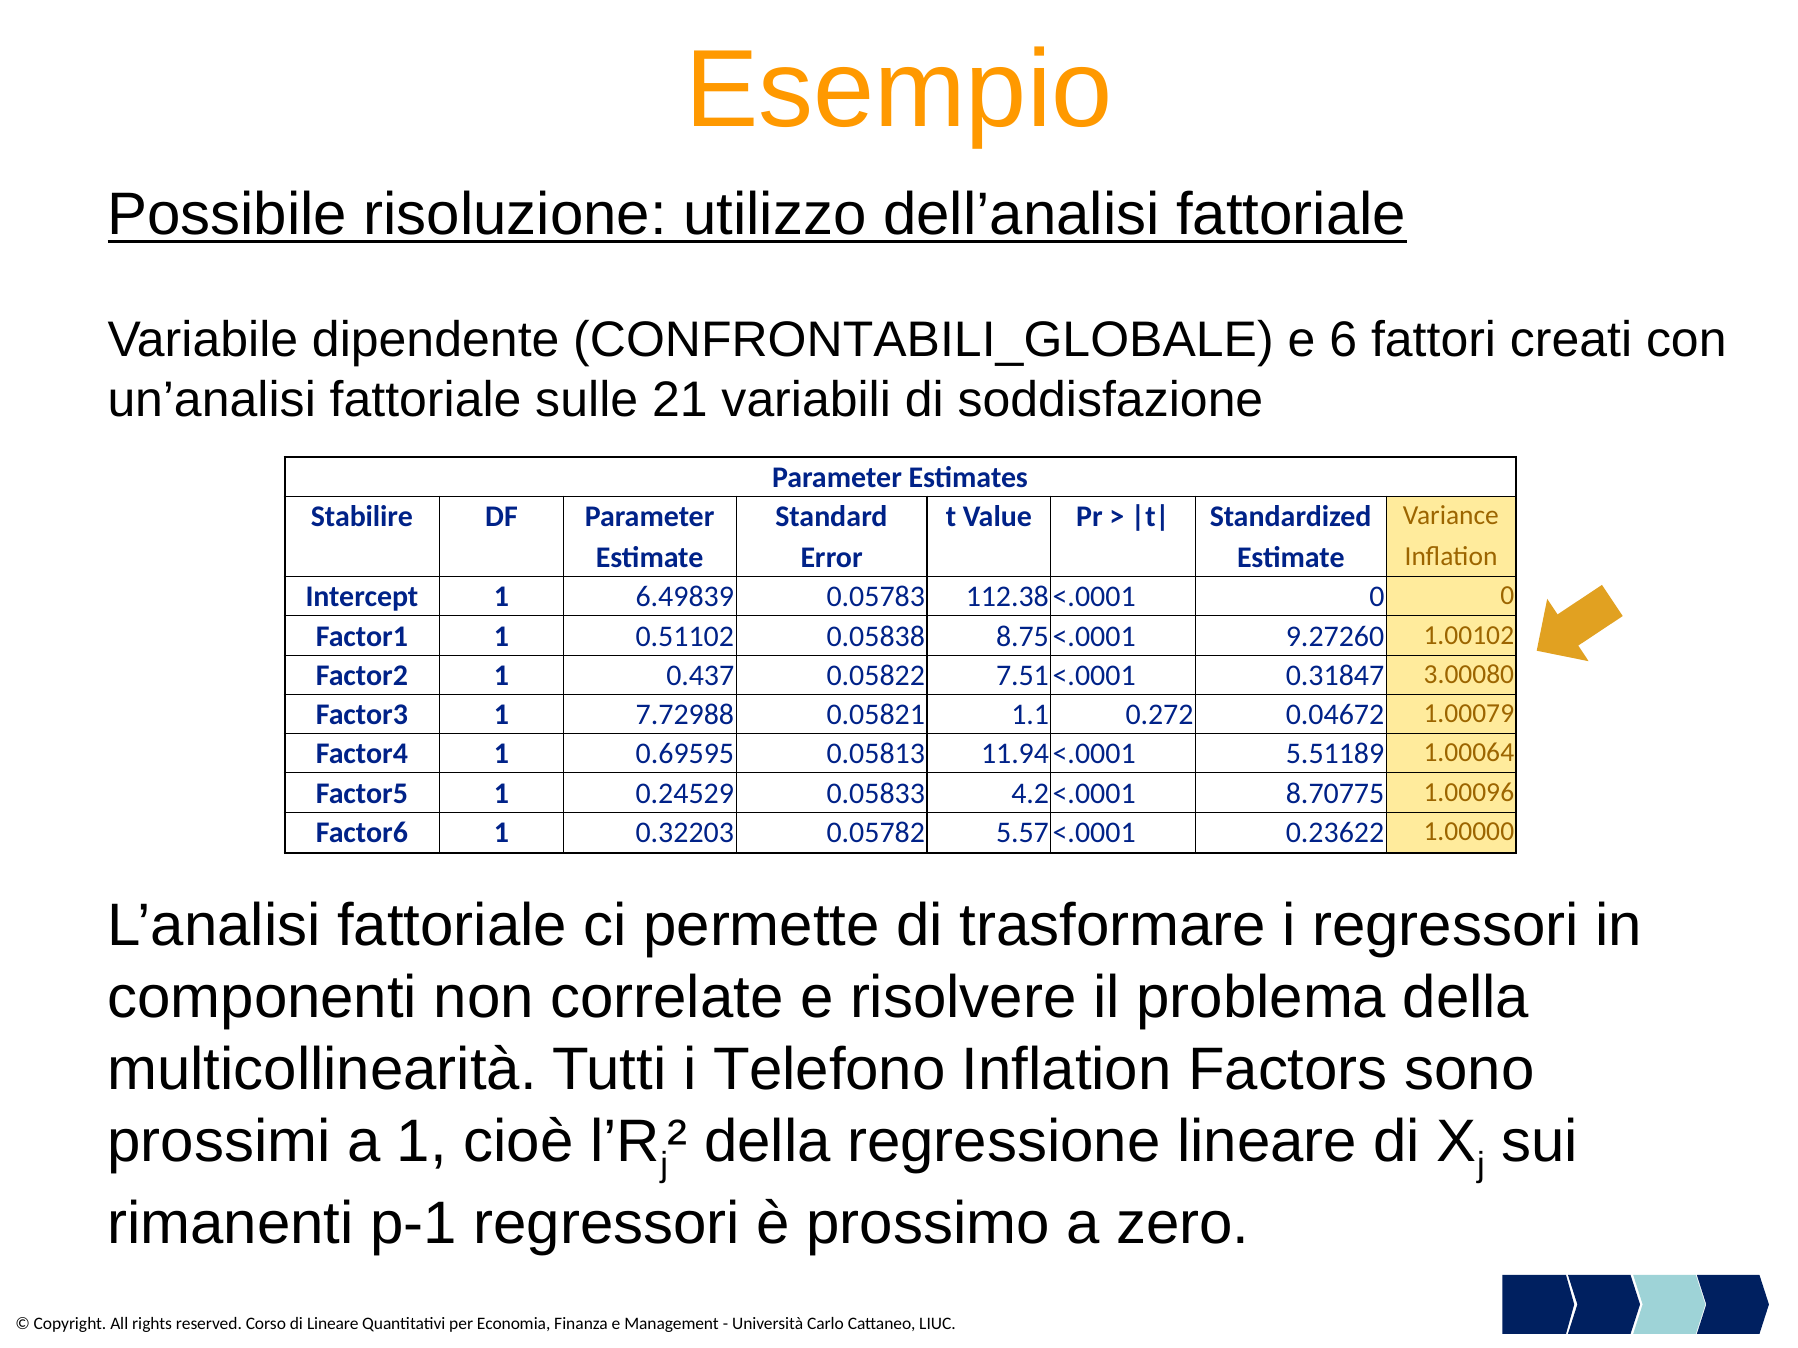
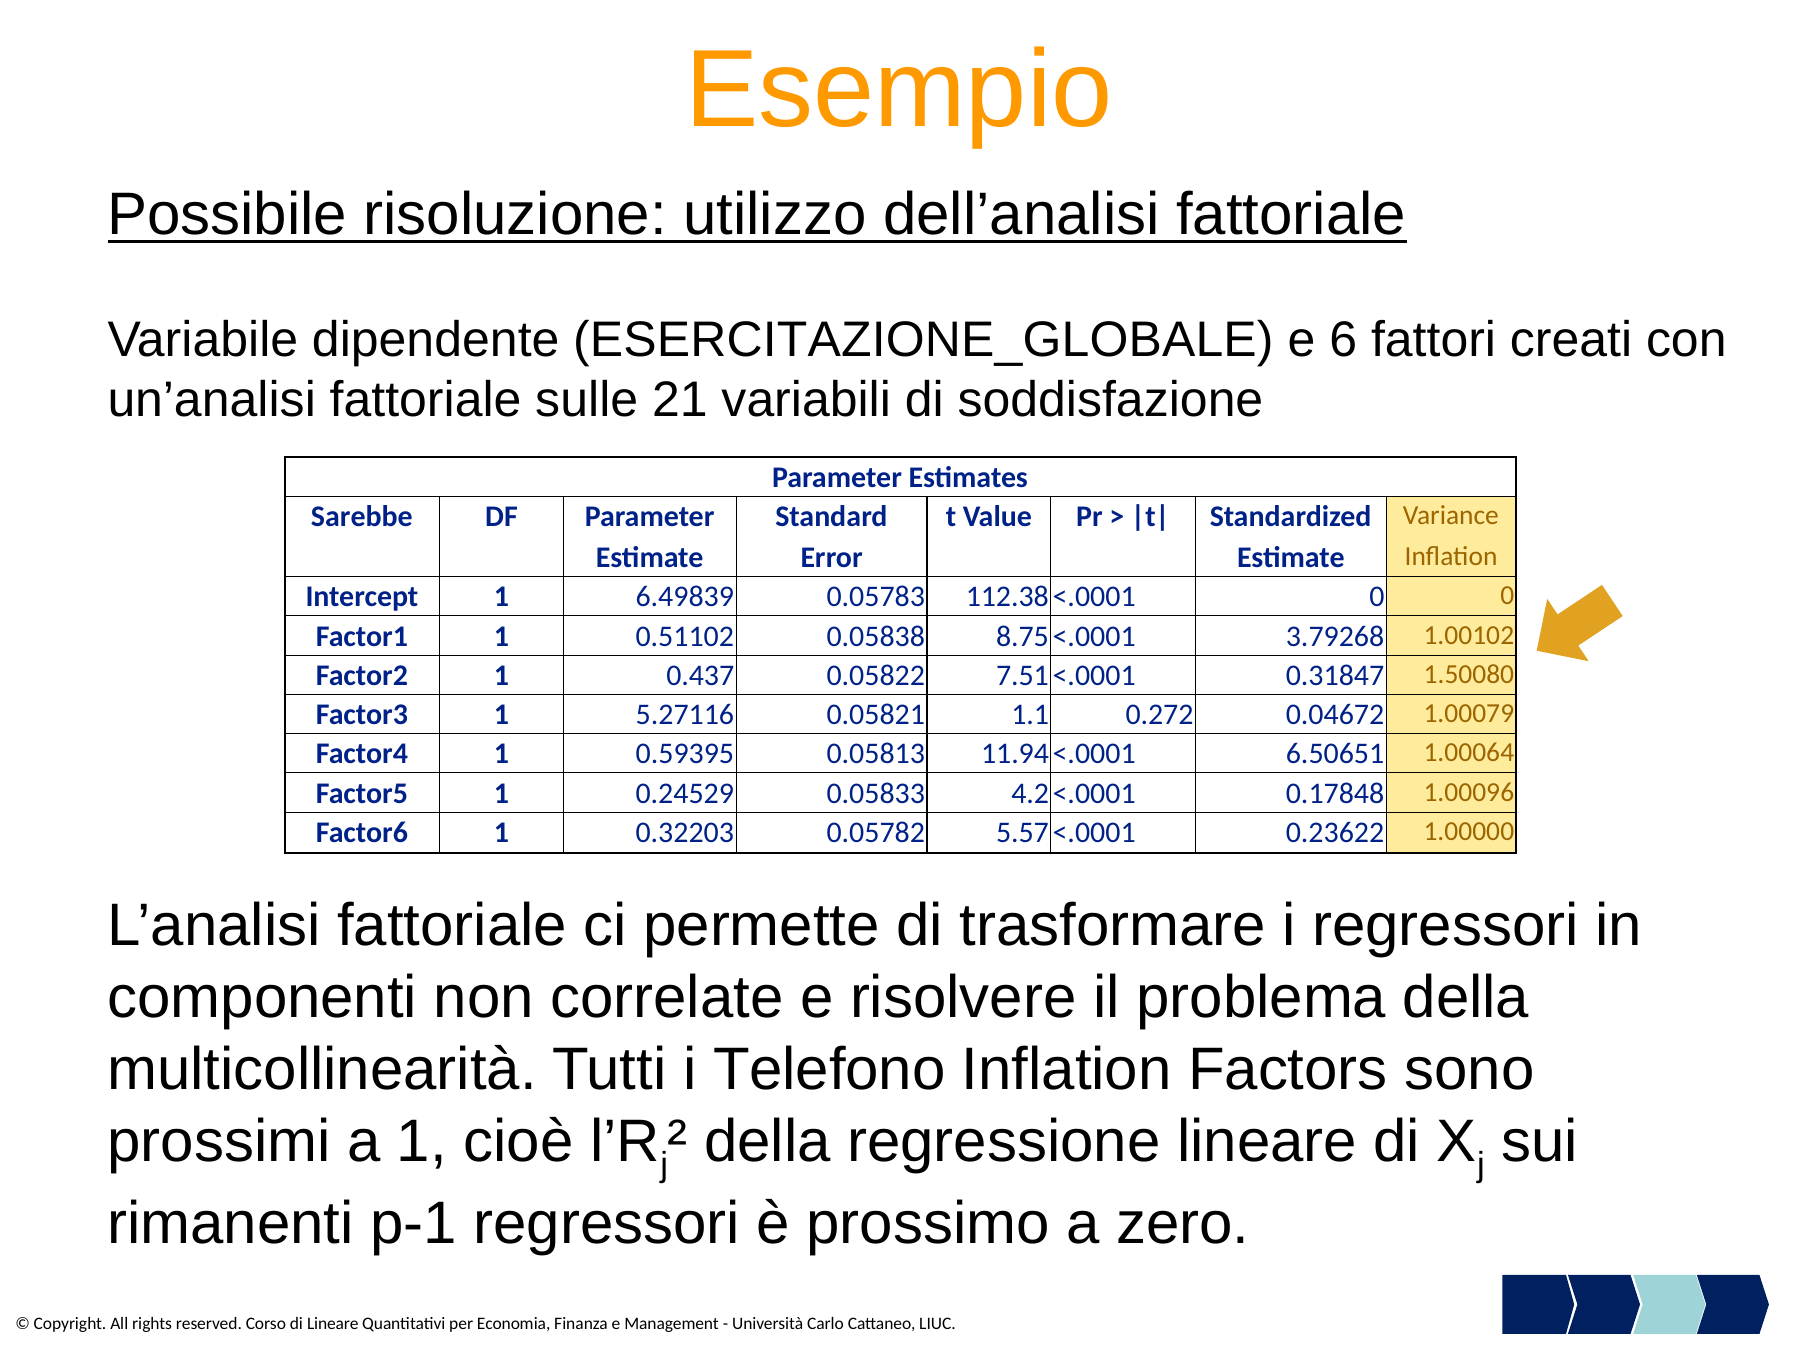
CONFRONTABILI_GLOBALE: CONFRONTABILI_GLOBALE -> ESERCITAZIONE_GLOBALE
Stabilire: Stabilire -> Sarebbe
9.27260: 9.27260 -> 3.79268
3.00080: 3.00080 -> 1.50080
7.72988: 7.72988 -> 5.27116
0.69595: 0.69595 -> 0.59395
5.51189: 5.51189 -> 6.50651
8.70775: 8.70775 -> 0.17848
